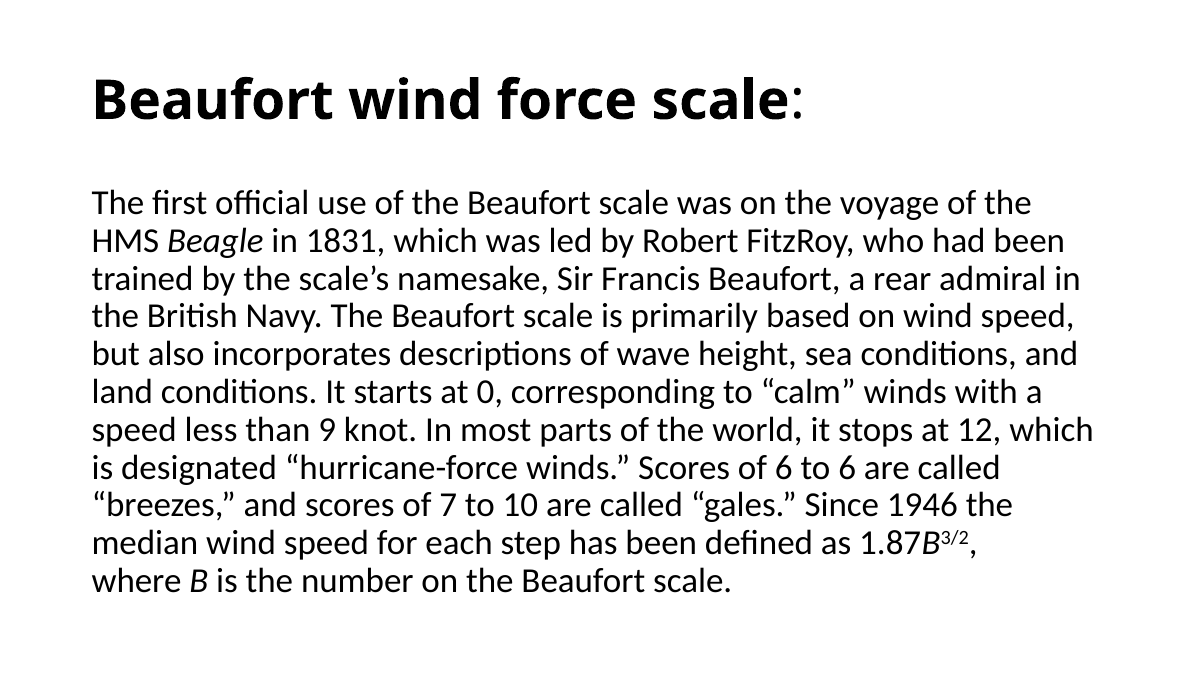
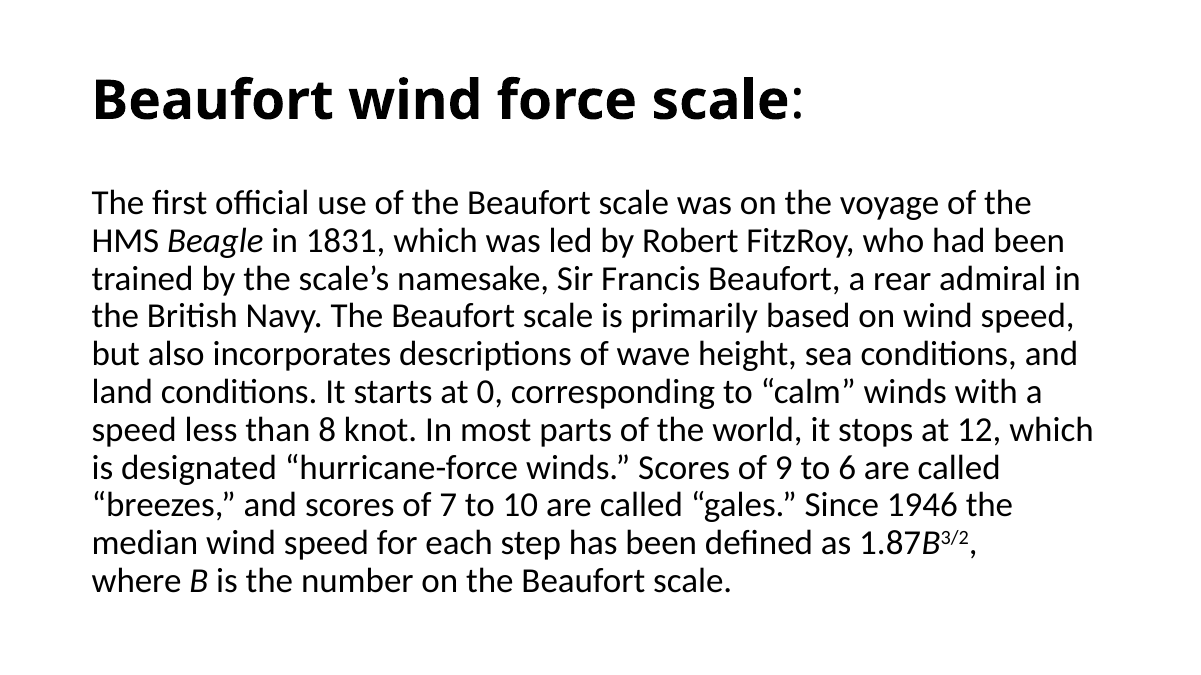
9: 9 -> 8
of 6: 6 -> 9
